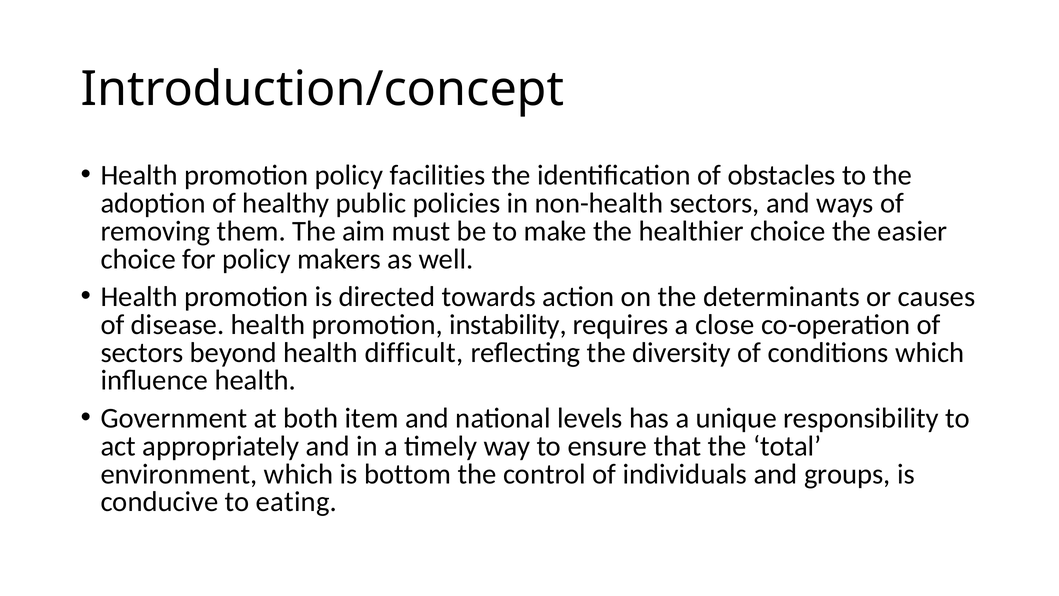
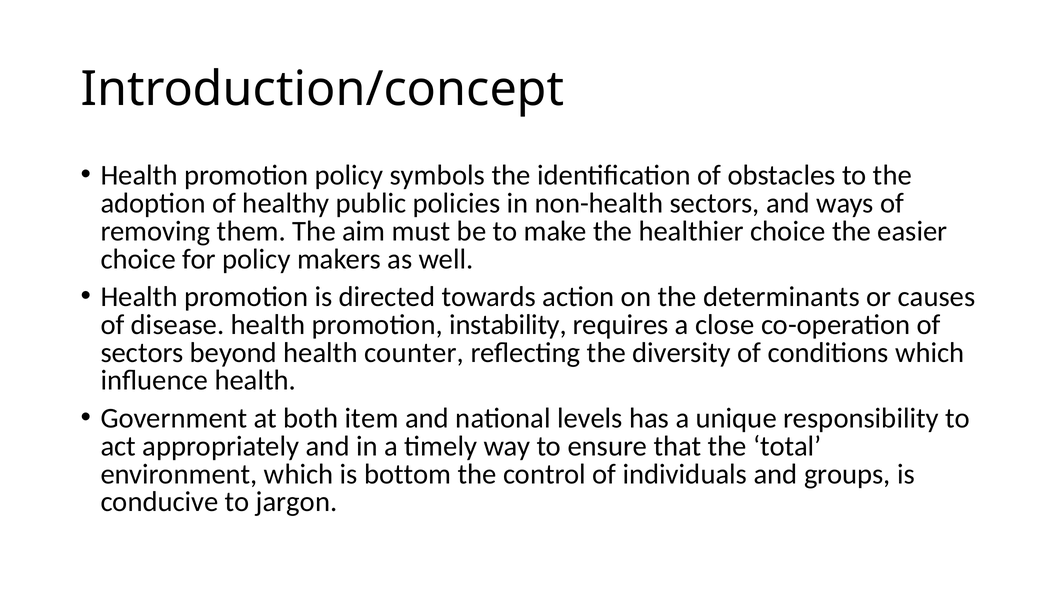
facilities: facilities -> symbols
difficult: difficult -> counter
eating: eating -> jargon
